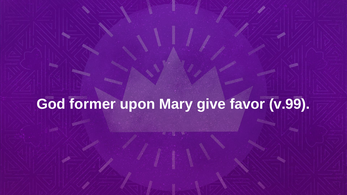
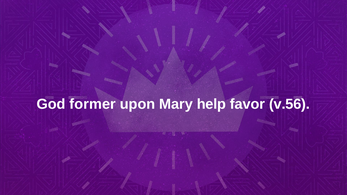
give: give -> help
v.99: v.99 -> v.56
